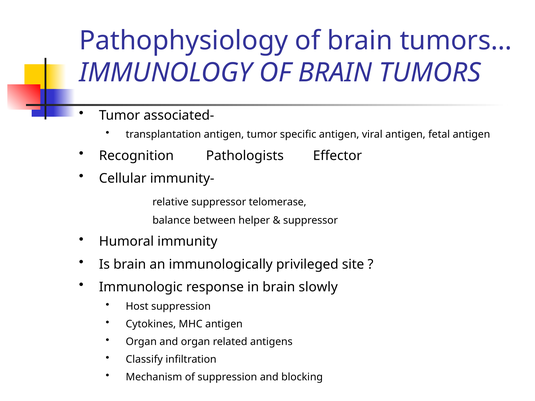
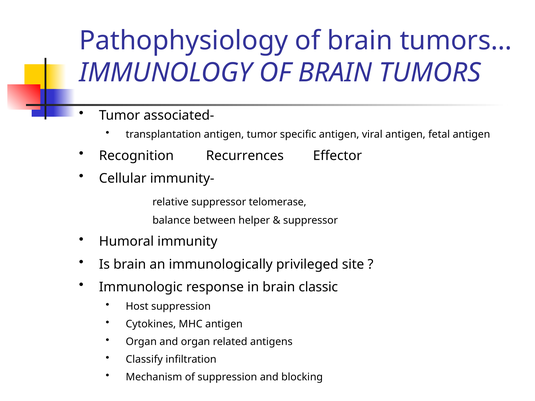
Pathologists: Pathologists -> Recurrences
slowly: slowly -> classic
